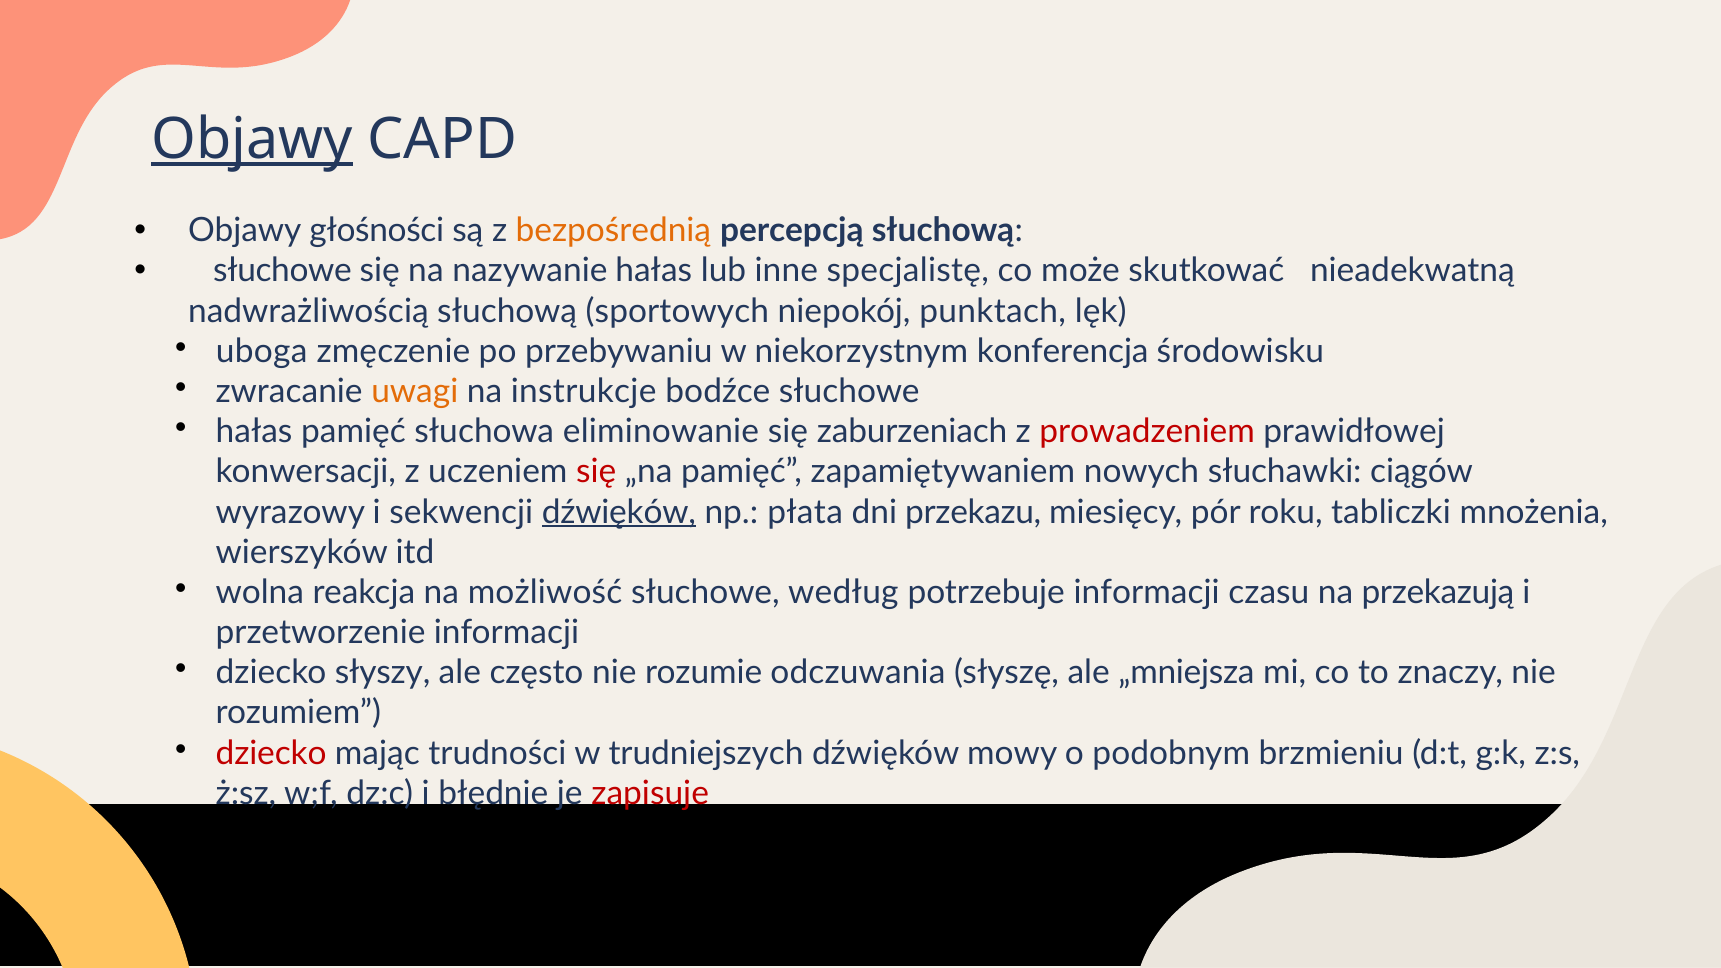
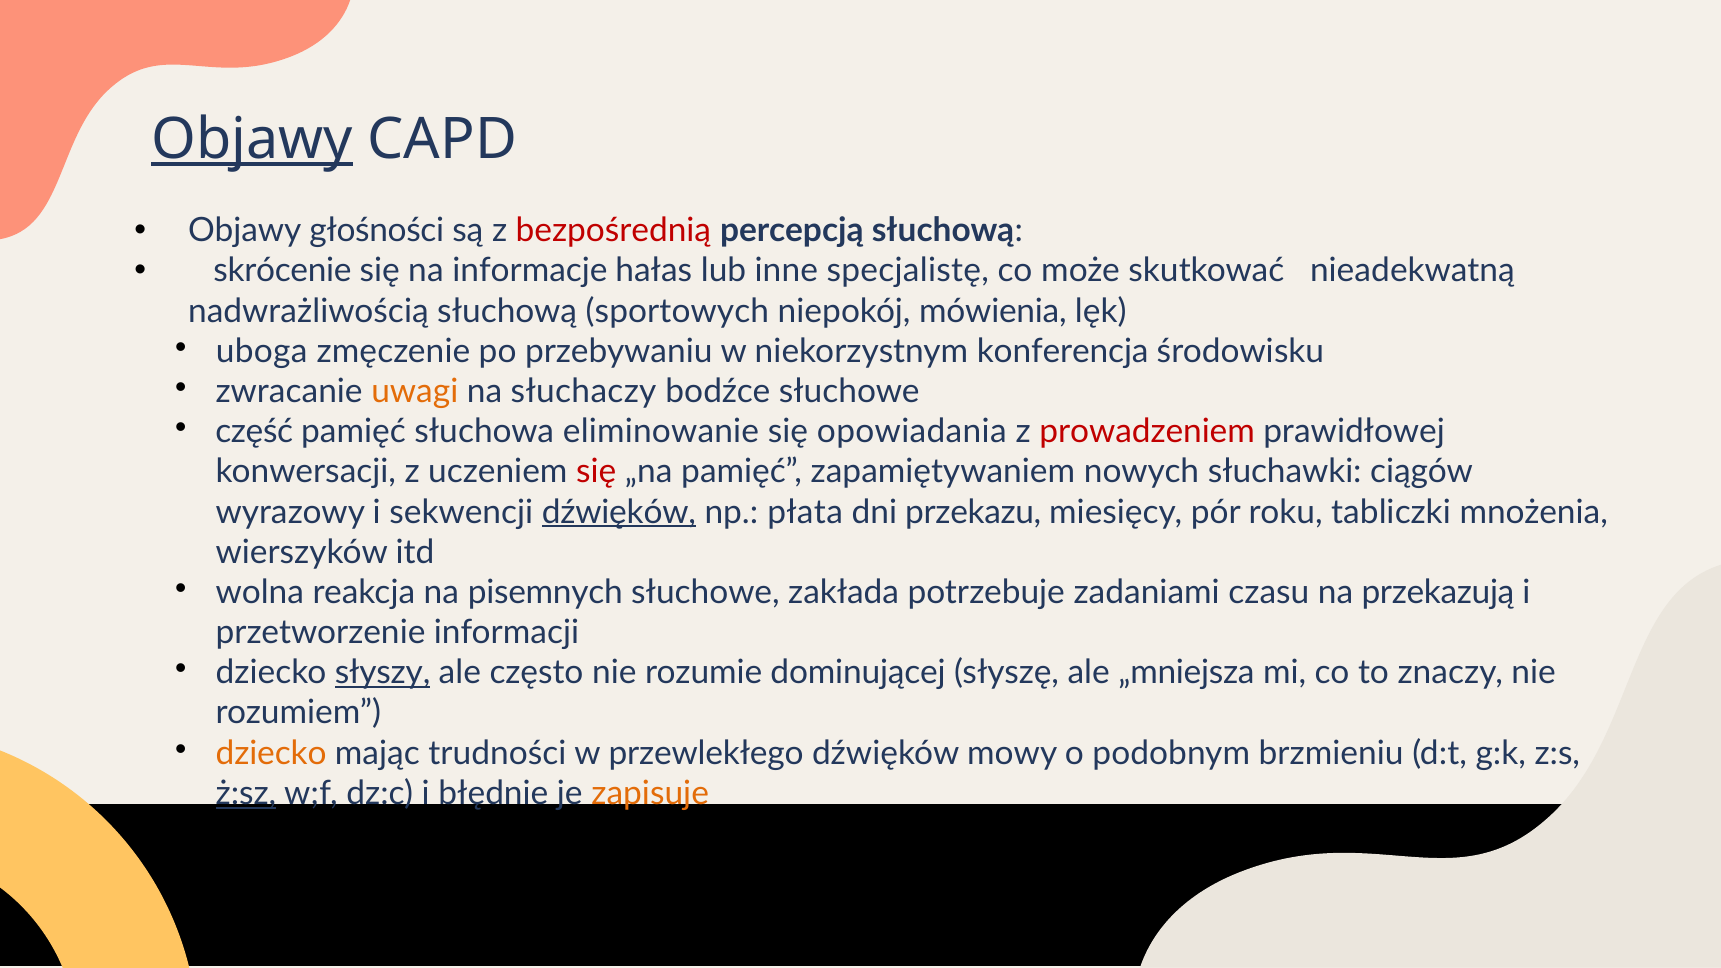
bezpośrednią colour: orange -> red
słuchowe at (282, 271): słuchowe -> skrócenie
nazywanie: nazywanie -> informacje
punktach: punktach -> mówienia
instrukcje: instrukcje -> słuchaczy
hałas at (254, 432): hałas -> część
zaburzeniach: zaburzeniach -> opowiadania
możliwość: możliwość -> pisemnych
według: według -> zakłada
potrzebuje informacji: informacji -> zadaniami
słyszy underline: none -> present
odczuwania: odczuwania -> dominującej
dziecko at (271, 753) colour: red -> orange
trudniejszych: trudniejszych -> przewlekłego
ż:sz underline: none -> present
zapisuje colour: red -> orange
